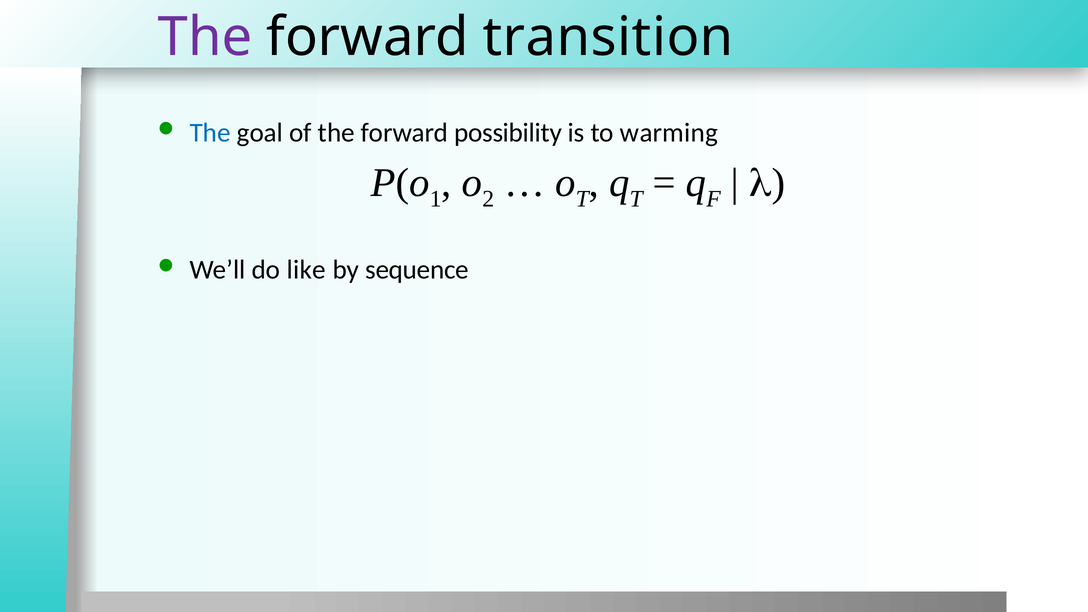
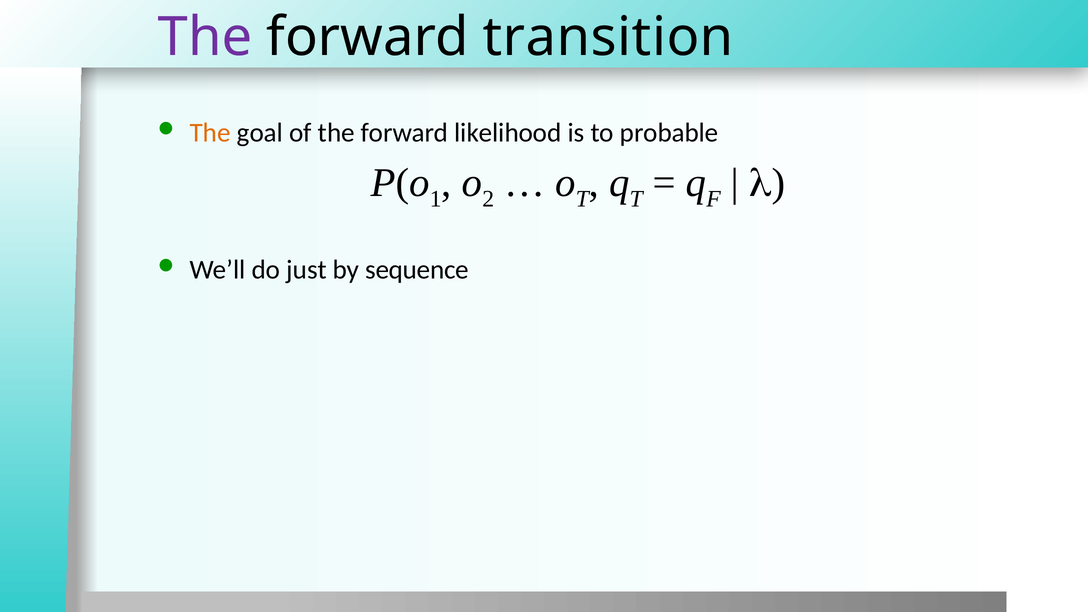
The at (210, 133) colour: blue -> orange
possibility: possibility -> likelihood
warming: warming -> probable
like: like -> just
